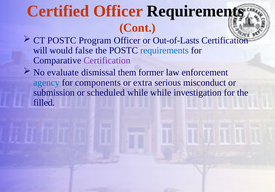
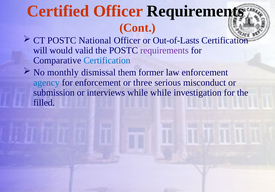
Program: Program -> National
false: false -> valid
requirements at (164, 50) colour: blue -> purple
Certification at (107, 60) colour: purple -> blue
evaluate: evaluate -> monthly
for components: components -> enforcement
extra: extra -> three
scheduled: scheduled -> interviews
